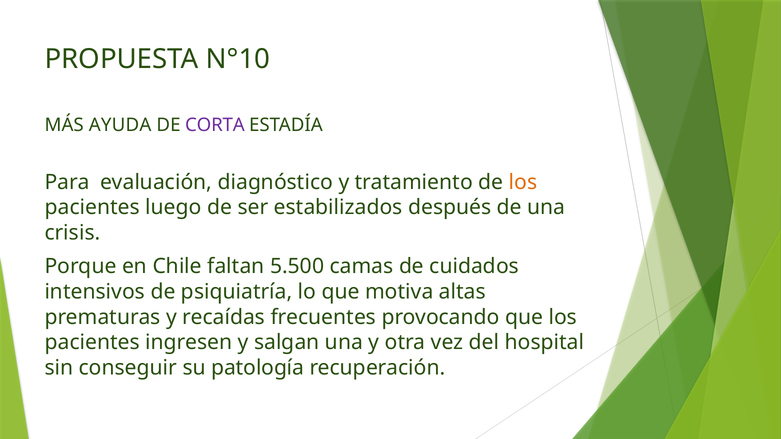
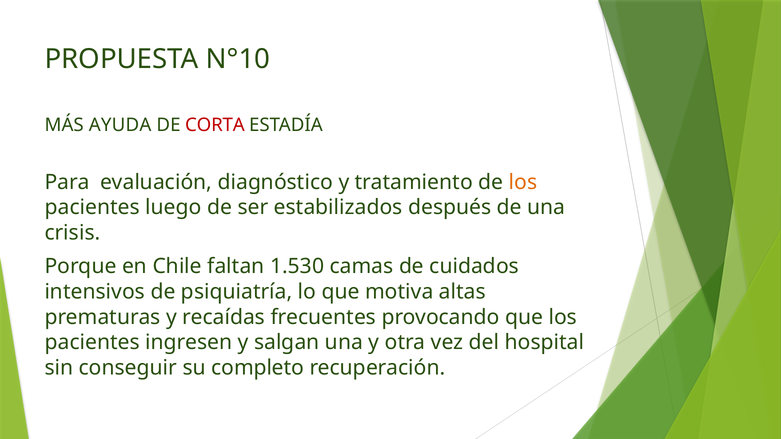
CORTA colour: purple -> red
5.500: 5.500 -> 1.530
patología: patología -> completo
